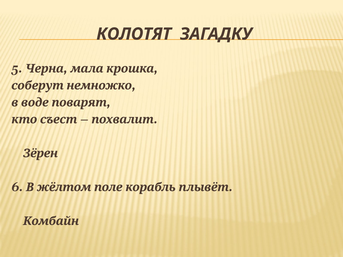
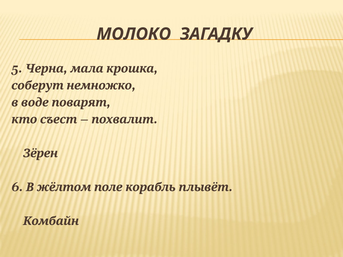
КОЛОТЯТ: КОЛОТЯТ -> МОЛОКО
